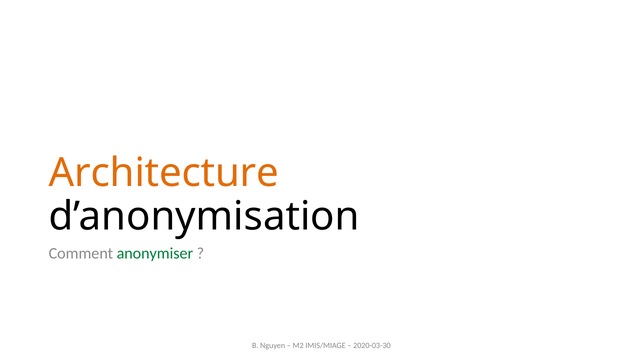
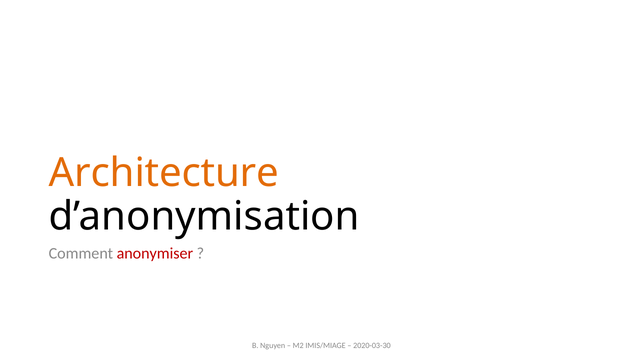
anonymiser colour: green -> red
